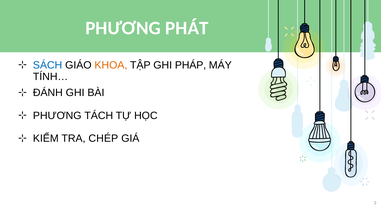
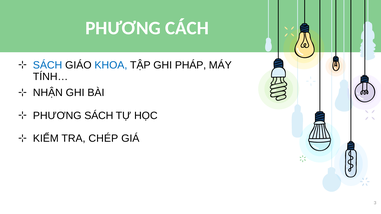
PHÁT: PHÁT -> CÁCH
KHOA colour: orange -> blue
ĐÁNH: ĐÁNH -> NHẬN
PHƯƠNG TÁCH: TÁCH -> SÁCH
